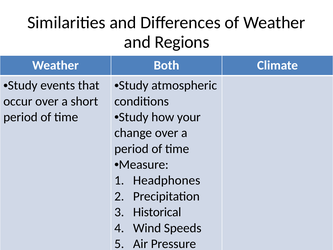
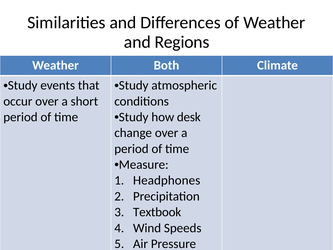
your: your -> desk
Historical: Historical -> Textbook
